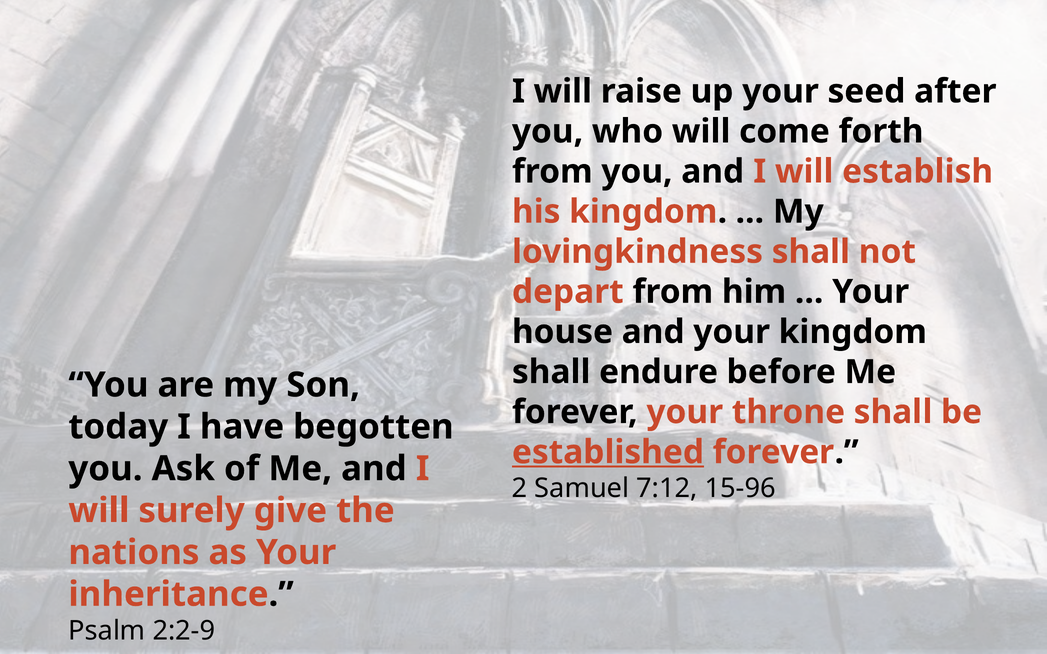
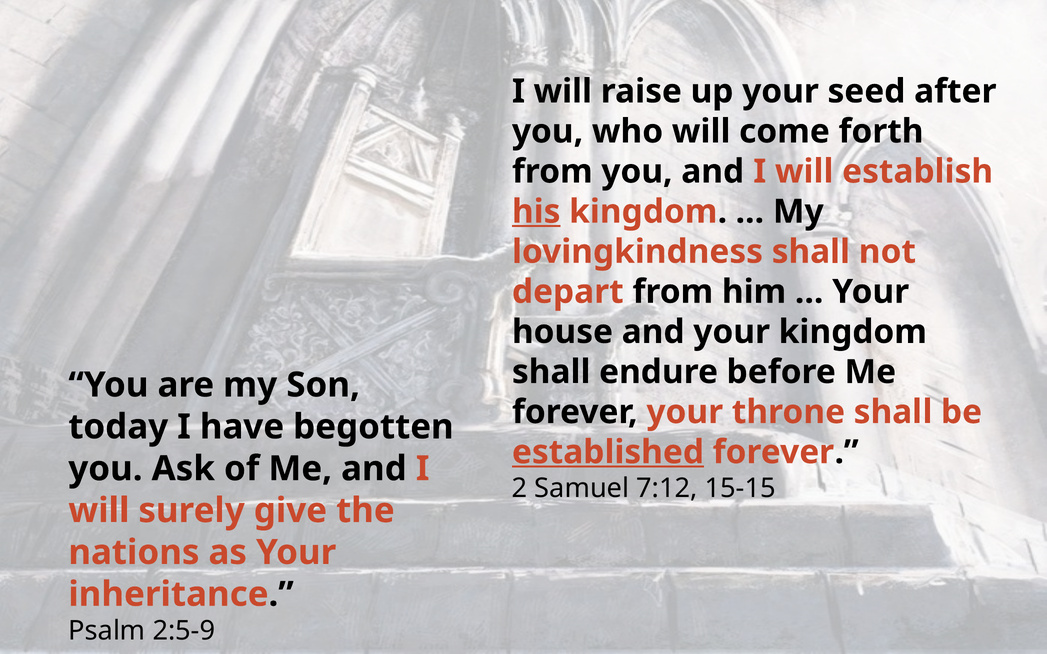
his underline: none -> present
15-96: 15-96 -> 15-15
2:2-9: 2:2-9 -> 2:5-9
